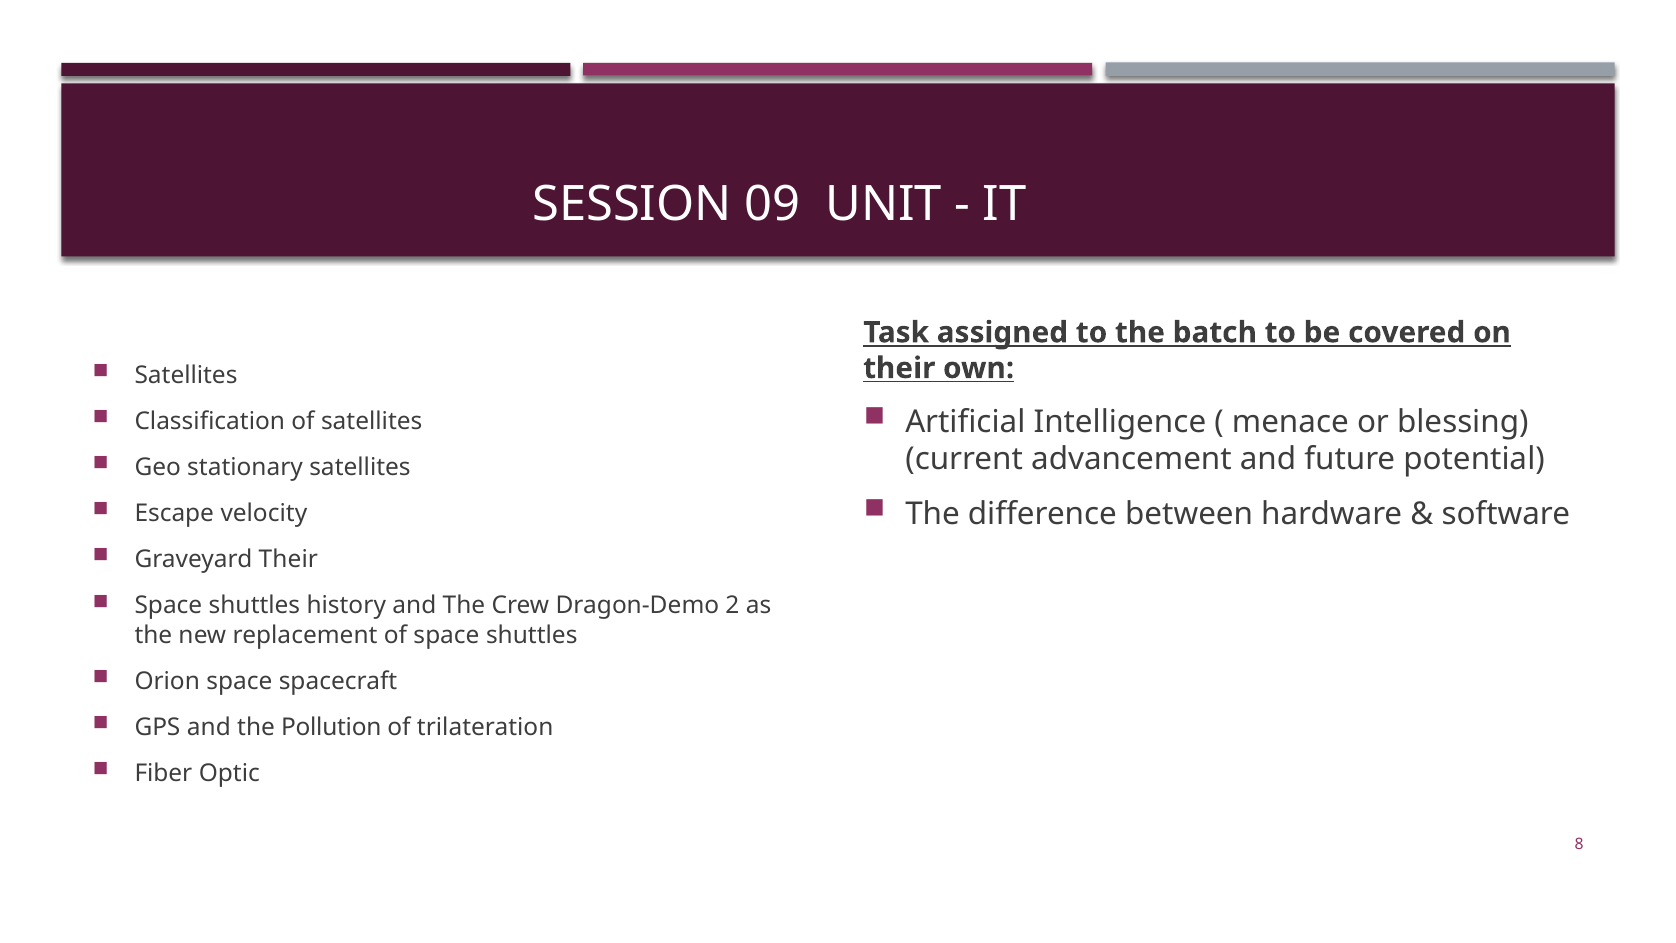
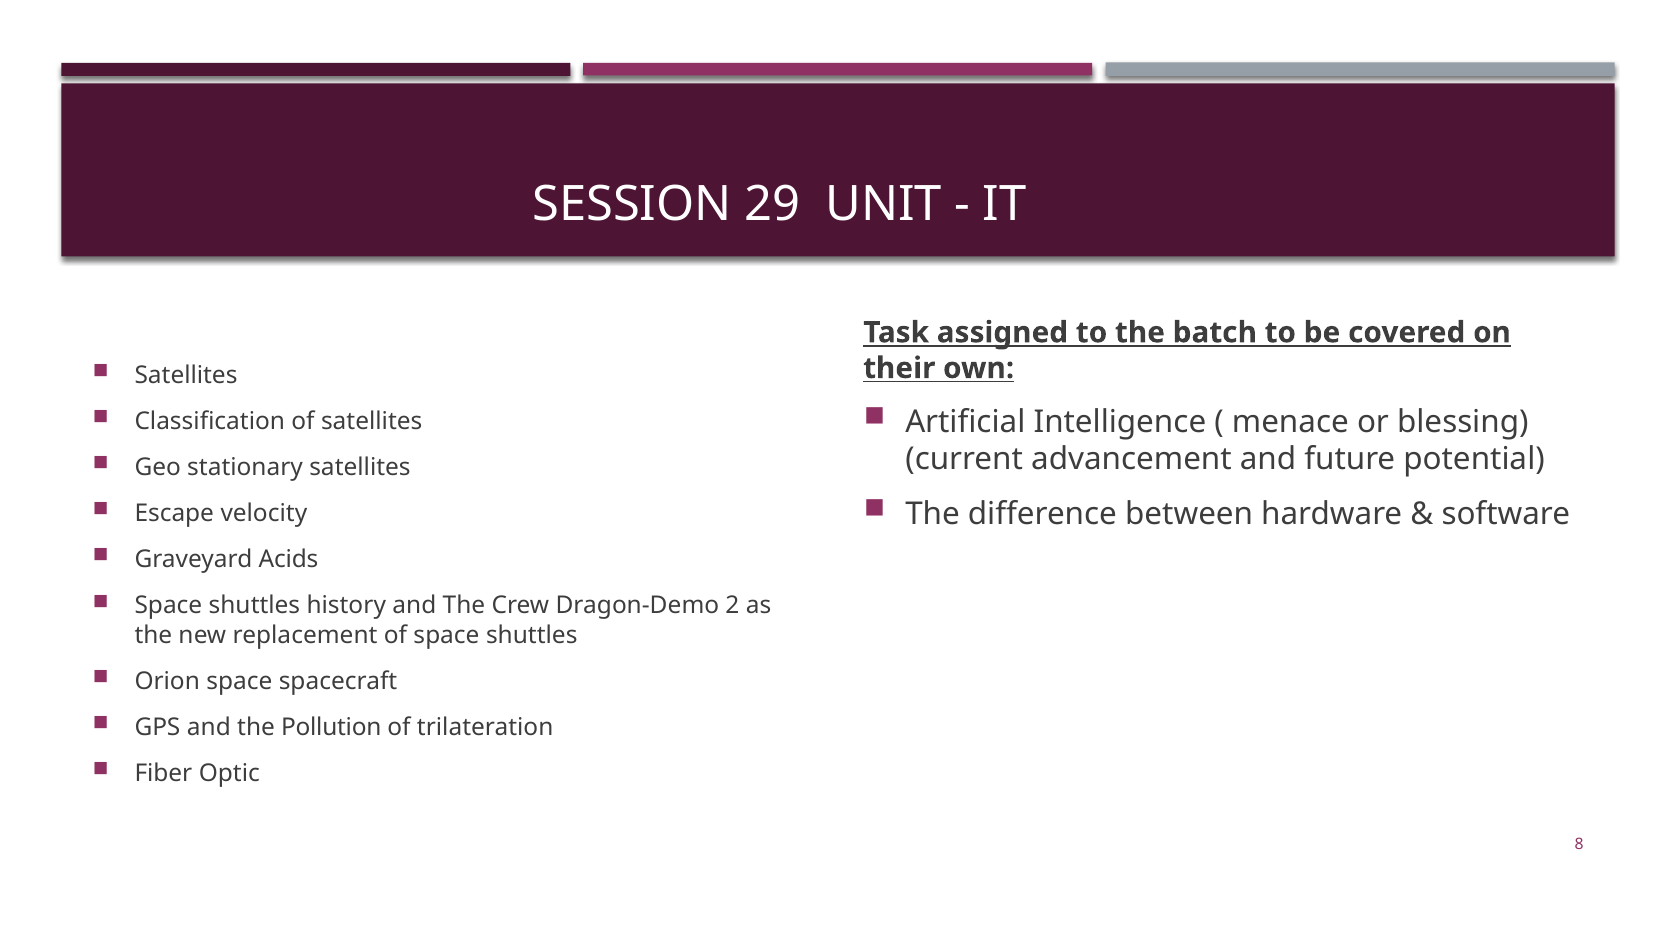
09: 09 -> 29
Graveyard Their: Their -> Acids
